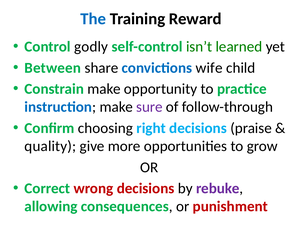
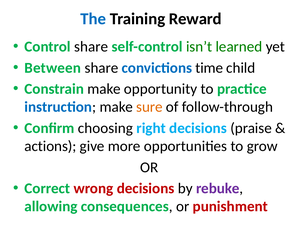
Control godly: godly -> share
wife: wife -> time
sure colour: purple -> orange
quality: quality -> actions
